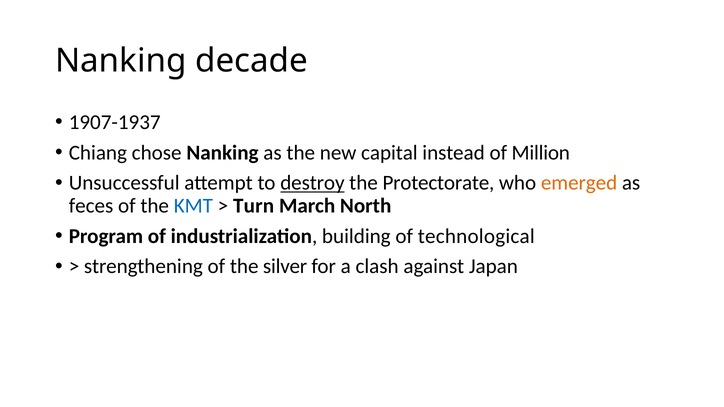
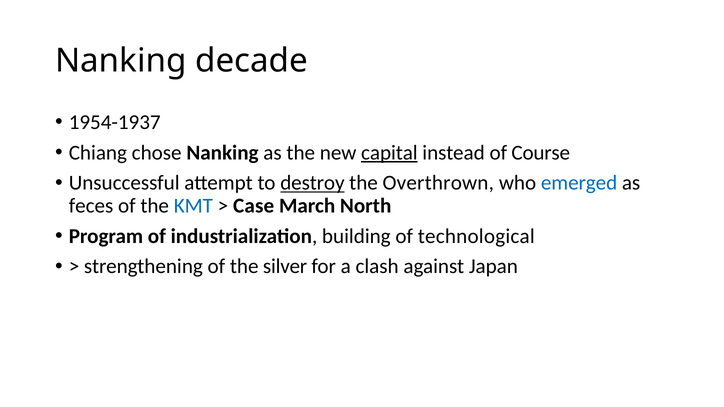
1907-1937: 1907-1937 -> 1954-1937
capital underline: none -> present
Million: Million -> Course
Protectorate: Protectorate -> Overthrown
emerged colour: orange -> blue
Turn: Turn -> Case
